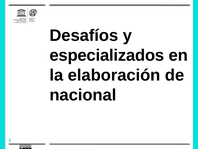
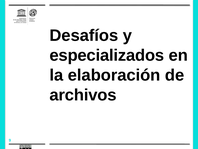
nacional: nacional -> archivos
